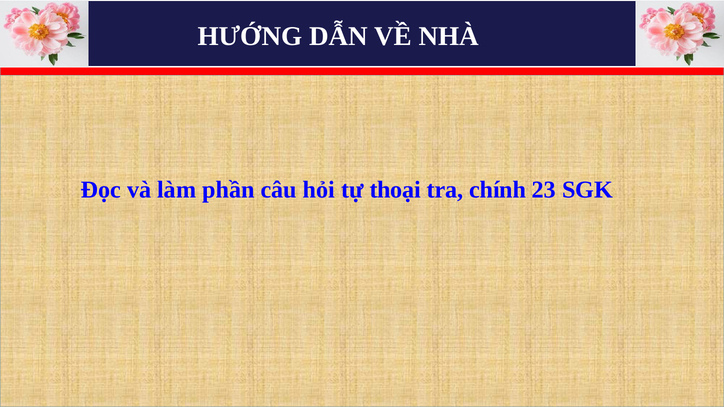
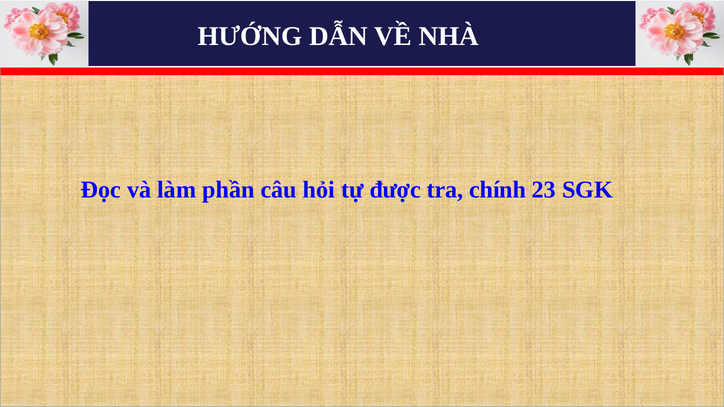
thoại: thoại -> được
